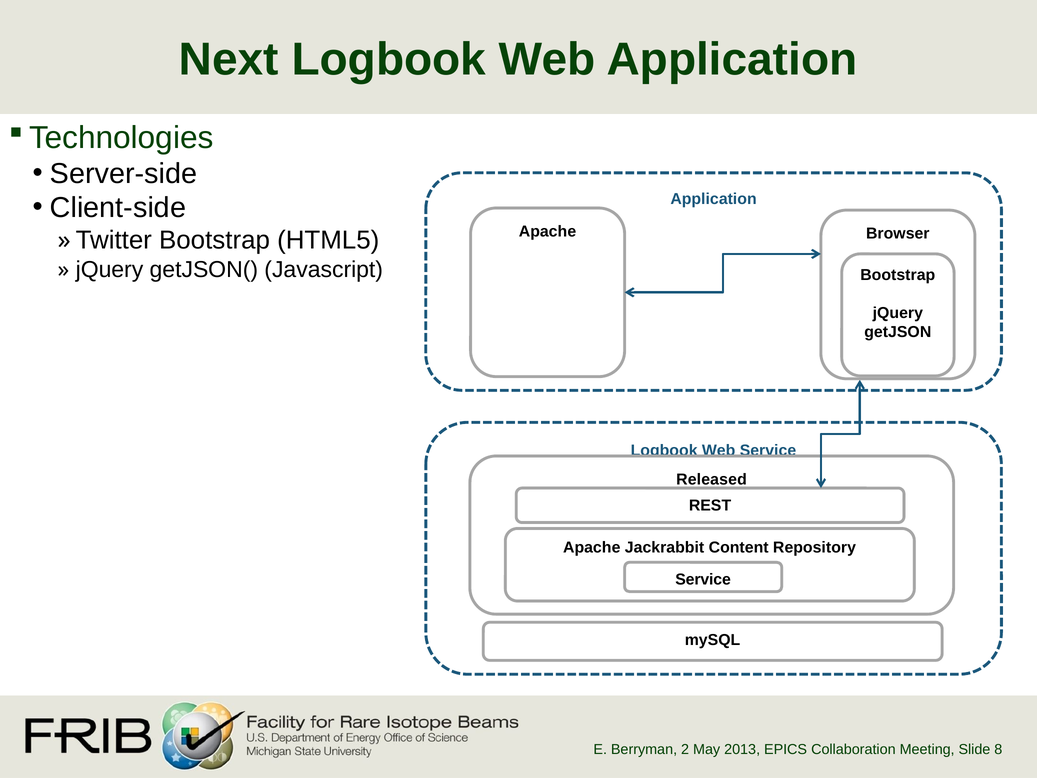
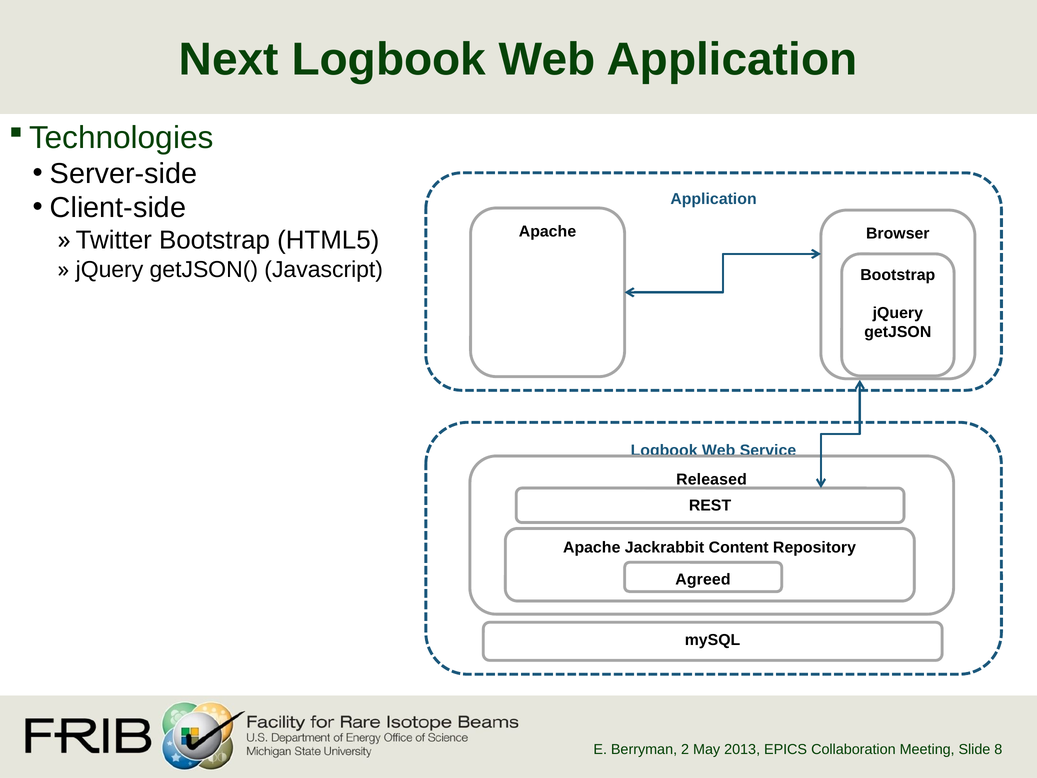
Service at (703, 579): Service -> Agreed
